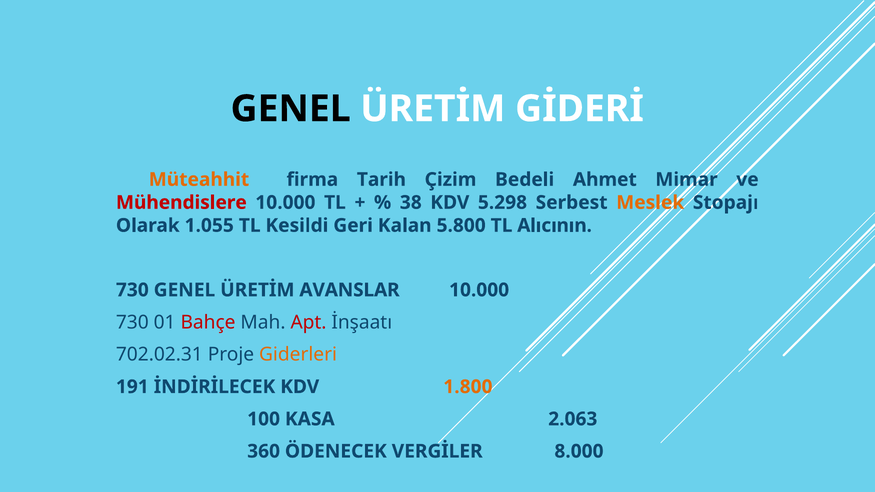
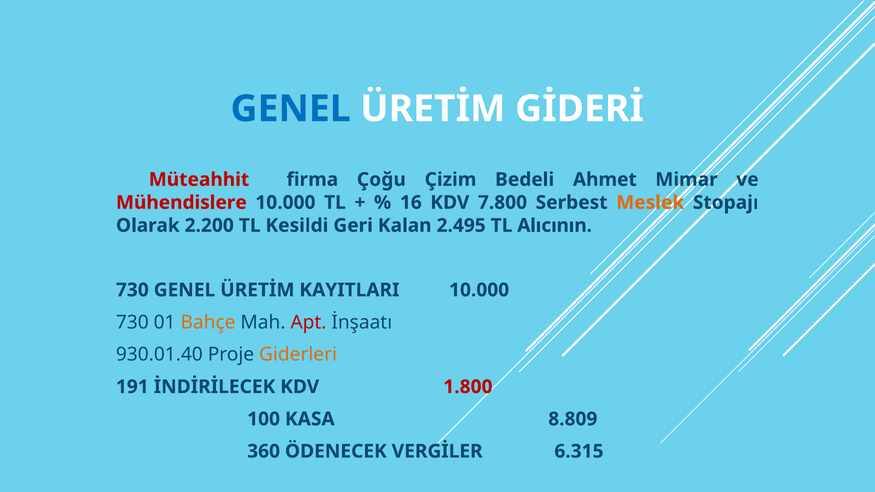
GENEL at (291, 109) colour: black -> blue
Müteahhit colour: orange -> red
Tarih: Tarih -> Çoğu
38: 38 -> 16
5.298: 5.298 -> 7.800
1.055: 1.055 -> 2.200
5.800: 5.800 -> 2.495
AVANSLAR: AVANSLAR -> KAYITLARI
Bahçe colour: red -> orange
702.02.31: 702.02.31 -> 930.01.40
1.800 colour: orange -> red
2.063: 2.063 -> 8.809
8.000: 8.000 -> 6.315
